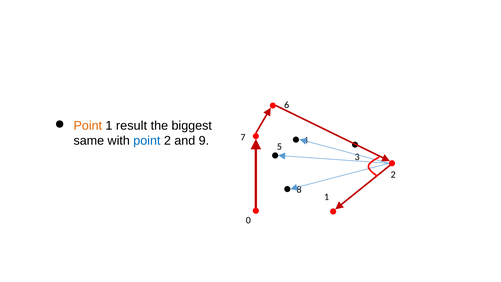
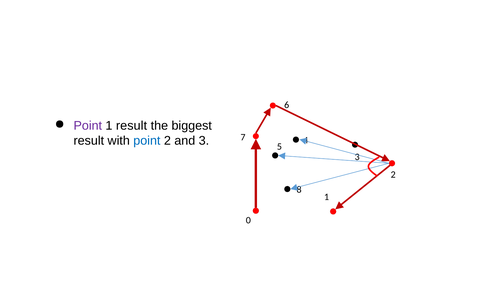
Point at (88, 126) colour: orange -> purple
same at (89, 141): same -> result
and 9: 9 -> 3
